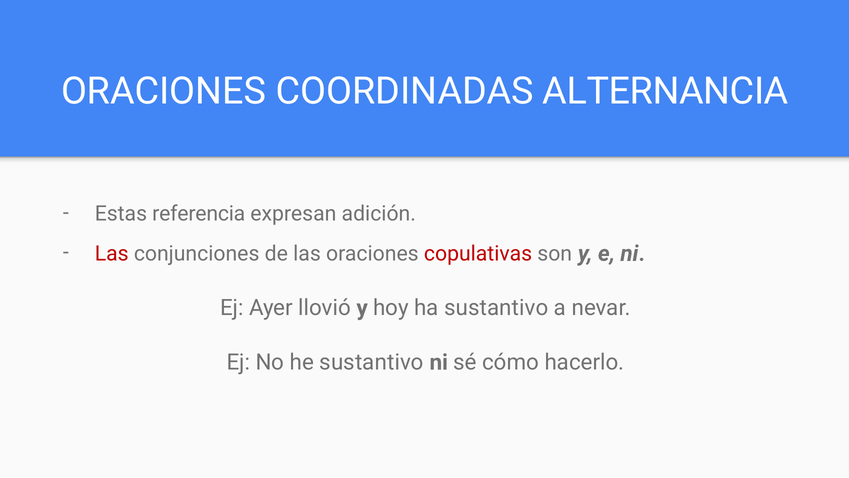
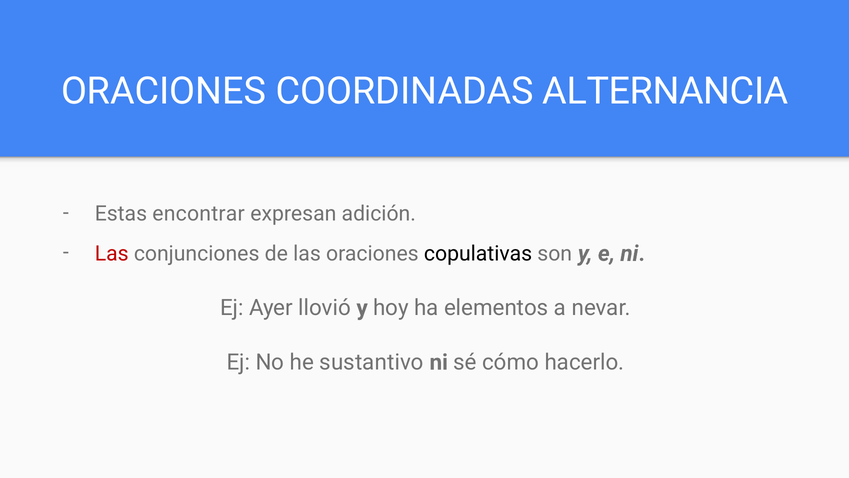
referencia: referencia -> encontrar
copulativas colour: red -> black
ha sustantivo: sustantivo -> elementos
